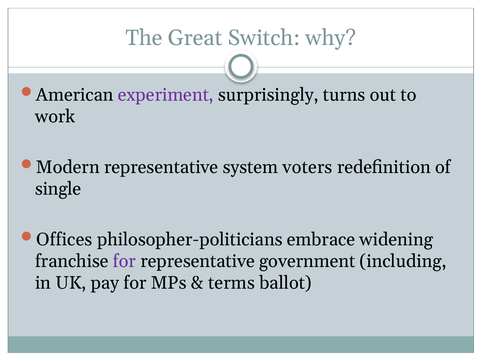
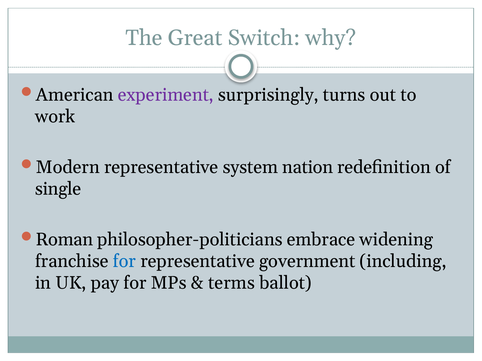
voters: voters -> nation
Offices: Offices -> Roman
for at (125, 261) colour: purple -> blue
